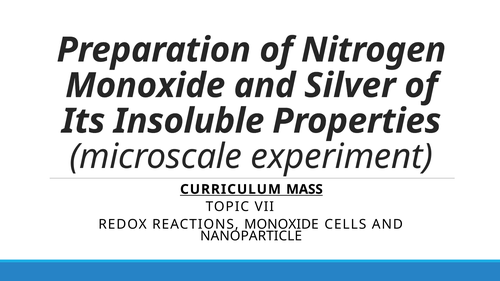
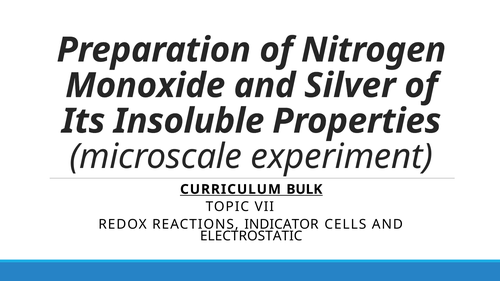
MASS: MASS -> BULK
REACTIONS MONOXIDE: MONOXIDE -> INDICATOR
NANOPARTICLE: NANOPARTICLE -> ELECTROSTATIC
